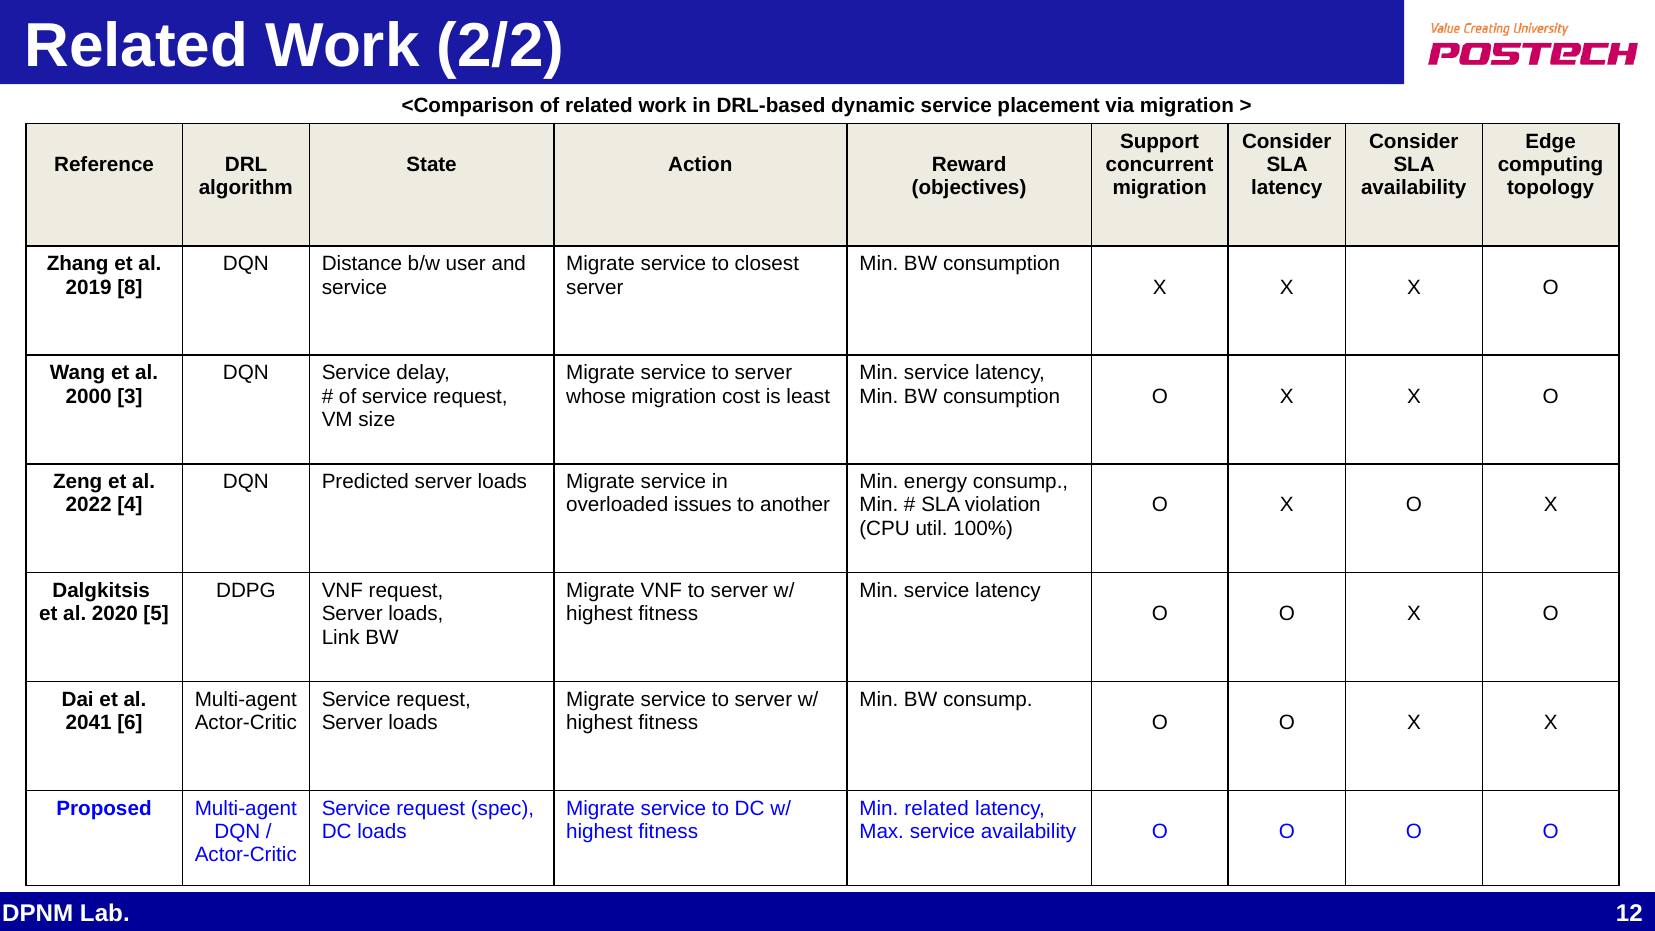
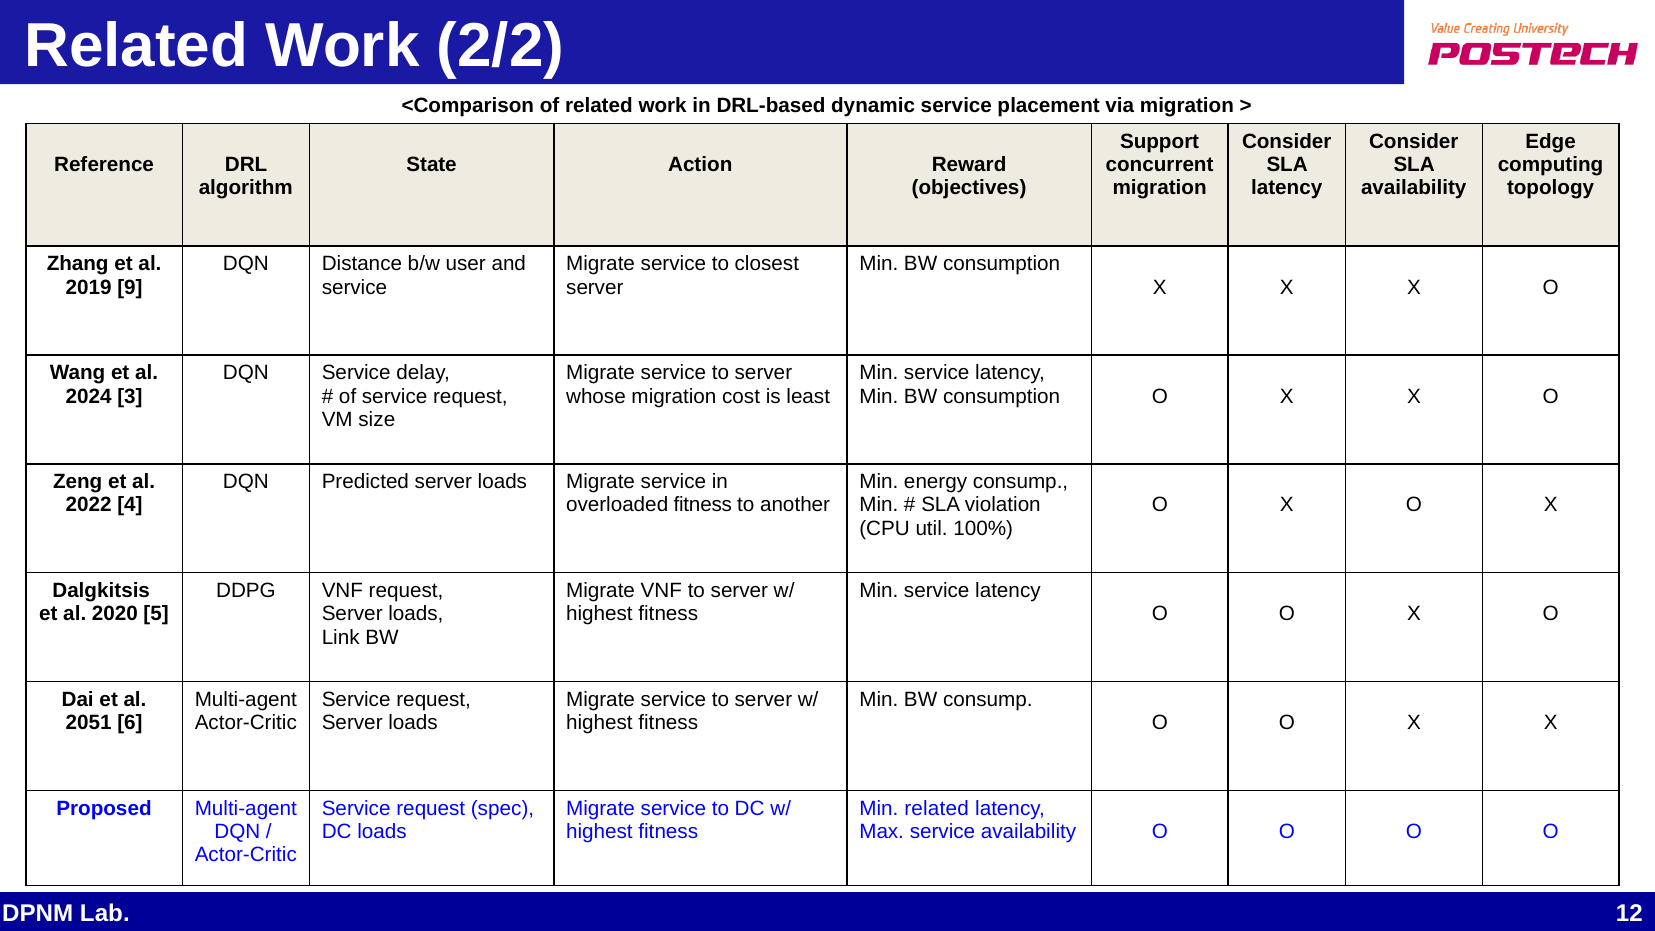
8: 8 -> 9
2000: 2000 -> 2024
overloaded issues: issues -> fitness
2041: 2041 -> 2051
